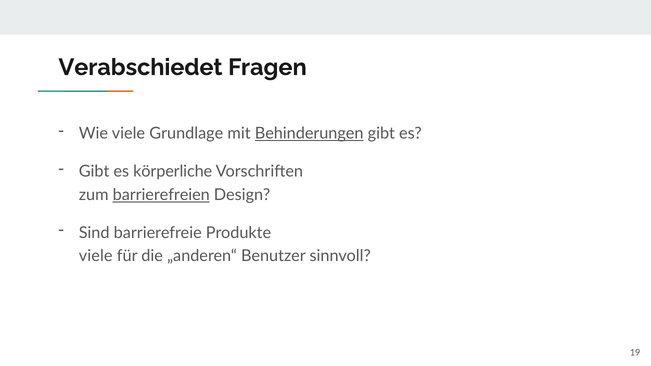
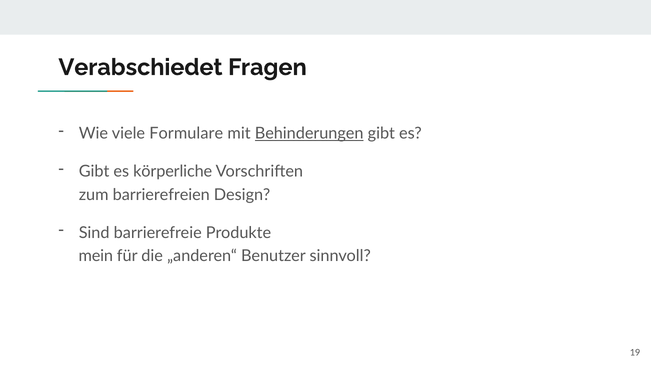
Grundlage: Grundlage -> Formulare
barrierefreien underline: present -> none
viele at (96, 256): viele -> mein
